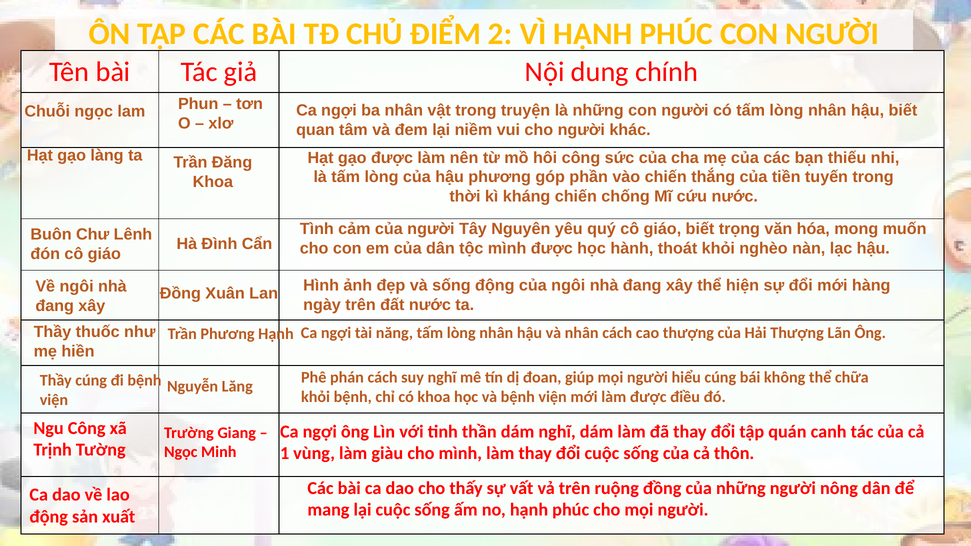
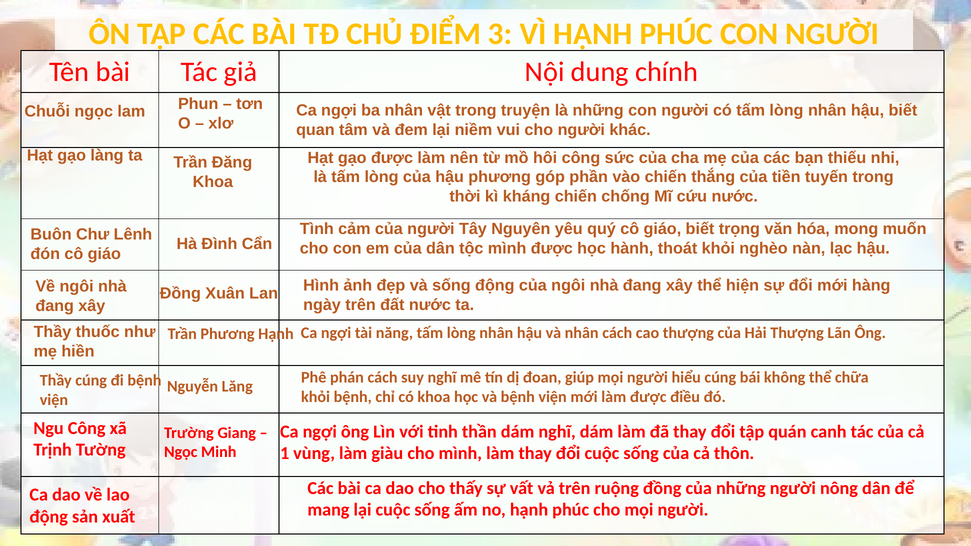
2: 2 -> 3
